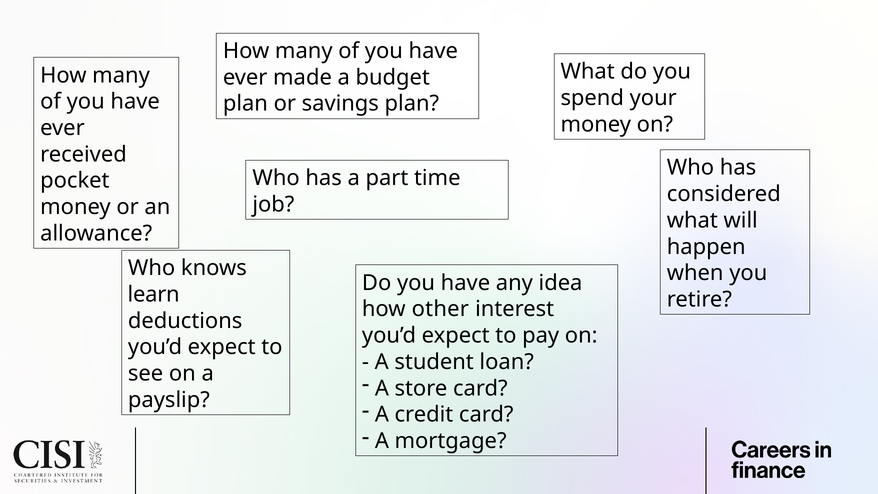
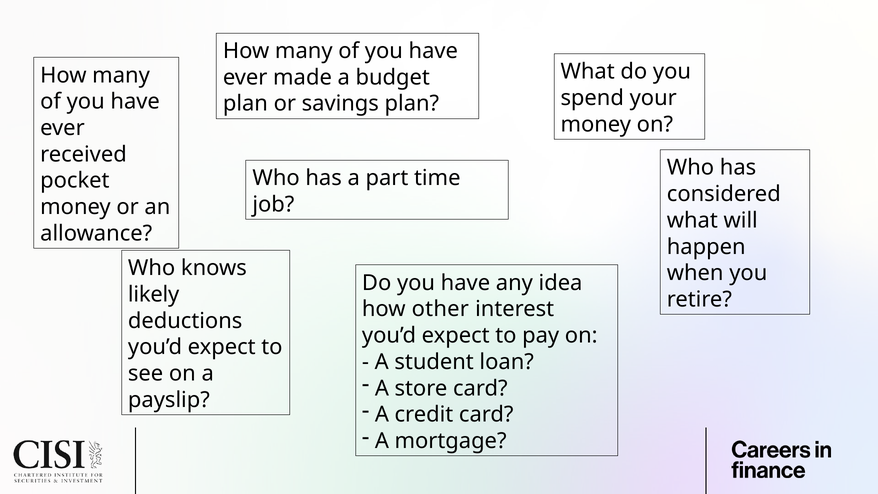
learn: learn -> likely
